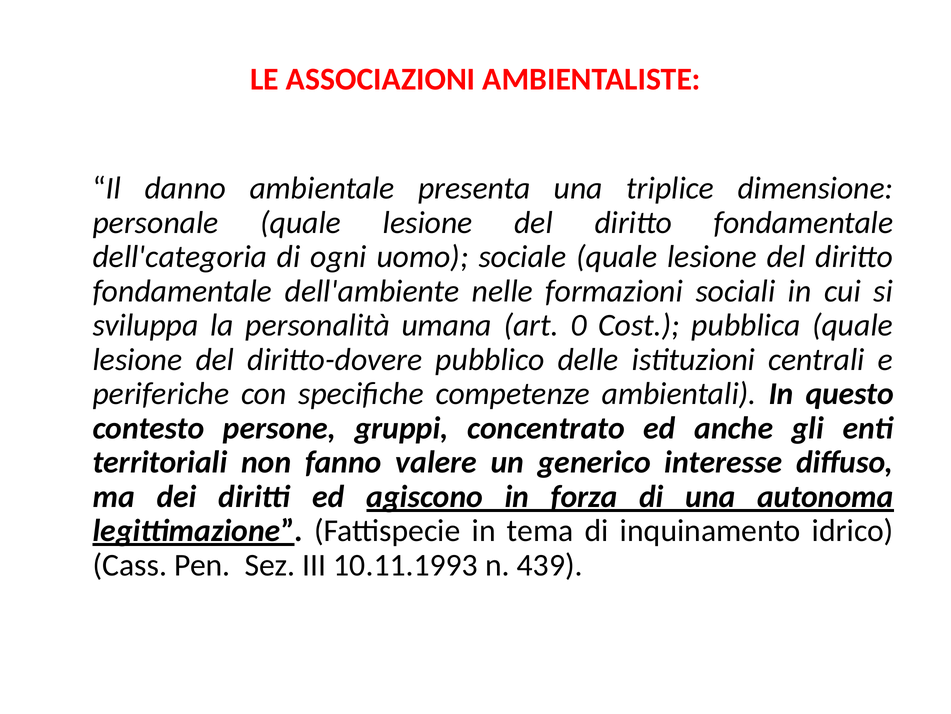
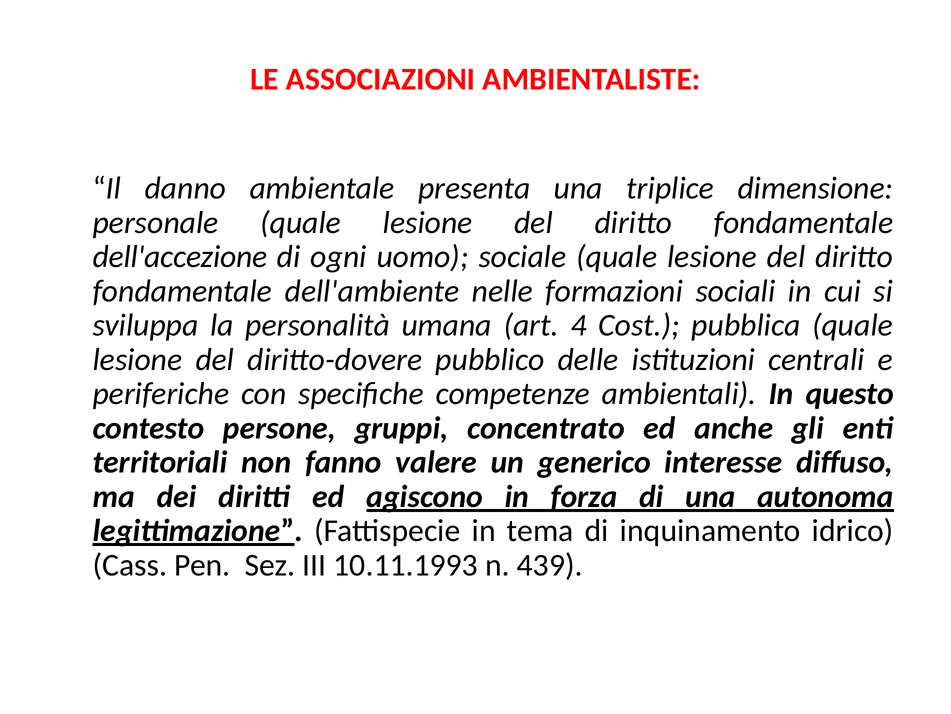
dell'categoria: dell'categoria -> dell'accezione
0: 0 -> 4
